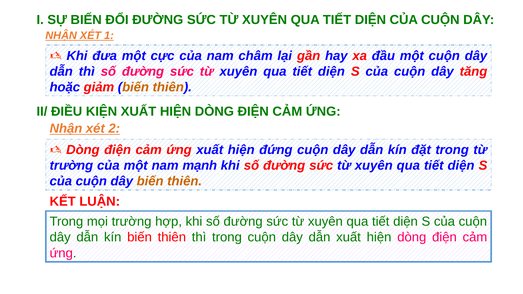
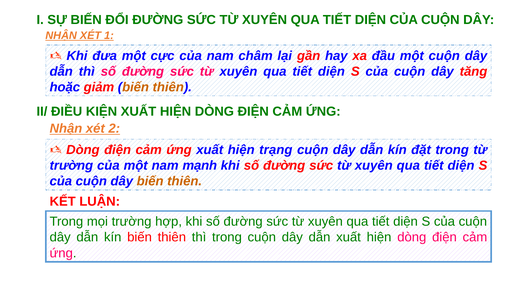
đứng: đứng -> trạng
